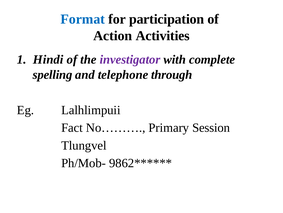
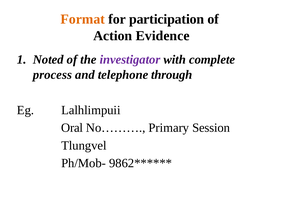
Format colour: blue -> orange
Activities: Activities -> Evidence
Hindi: Hindi -> Noted
spelling: spelling -> process
Fact: Fact -> Oral
